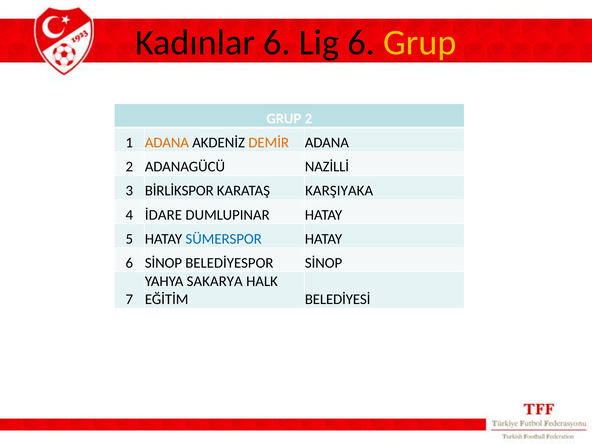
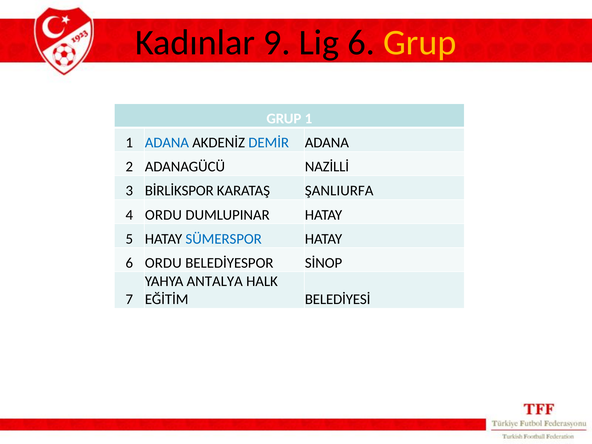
Kadınlar 6: 6 -> 9
GRUP 2: 2 -> 1
ADANA at (167, 143) colour: orange -> blue
DEMİR colour: orange -> blue
KARŞIYAKA: KARŞIYAKA -> ŞANLIURFA
4 İDARE: İDARE -> ORDU
6 SİNOP: SİNOP -> ORDU
SAKARYA: SAKARYA -> ANTALYA
